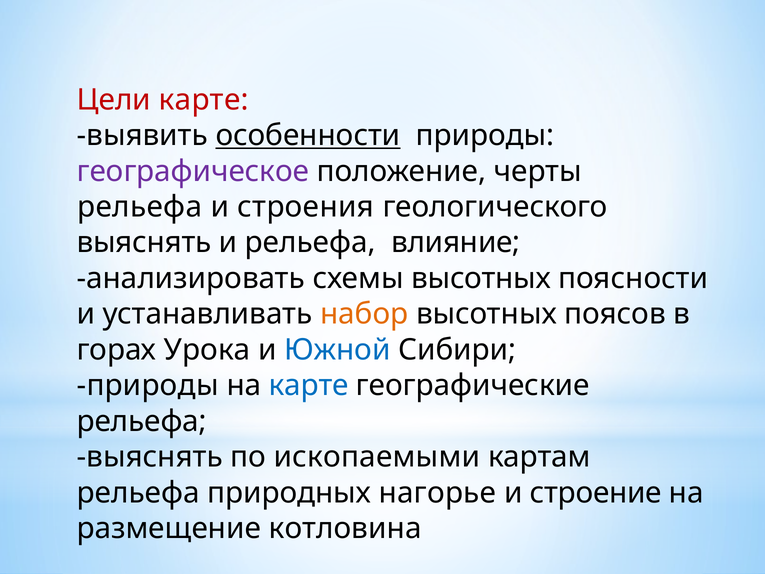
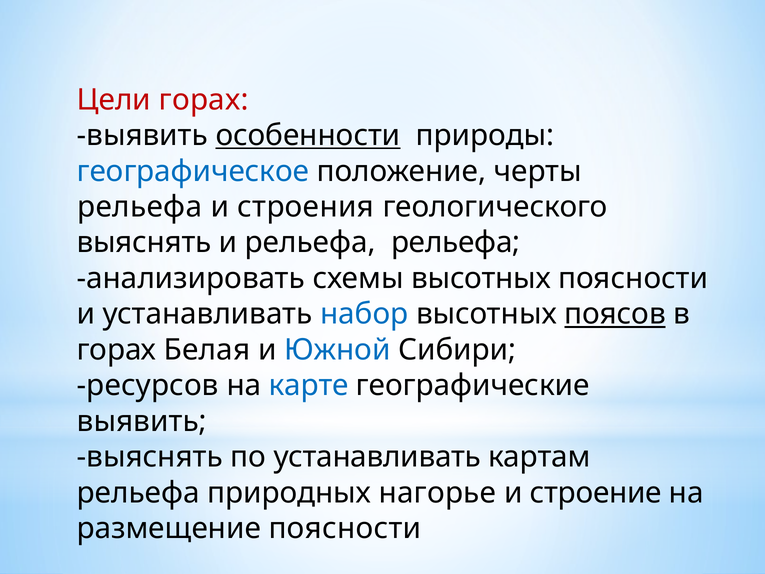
Цели карте: карте -> горах
географическое colour: purple -> blue
рельефа влияние: влияние -> рельефа
набор colour: orange -> blue
поясов underline: none -> present
Урока: Урока -> Белая
природы at (148, 385): природы -> ресурсов
рельефа at (142, 421): рельефа -> выявить
по ископаемыми: ископаемыми -> устанавливать
размещение котловина: котловина -> поясности
